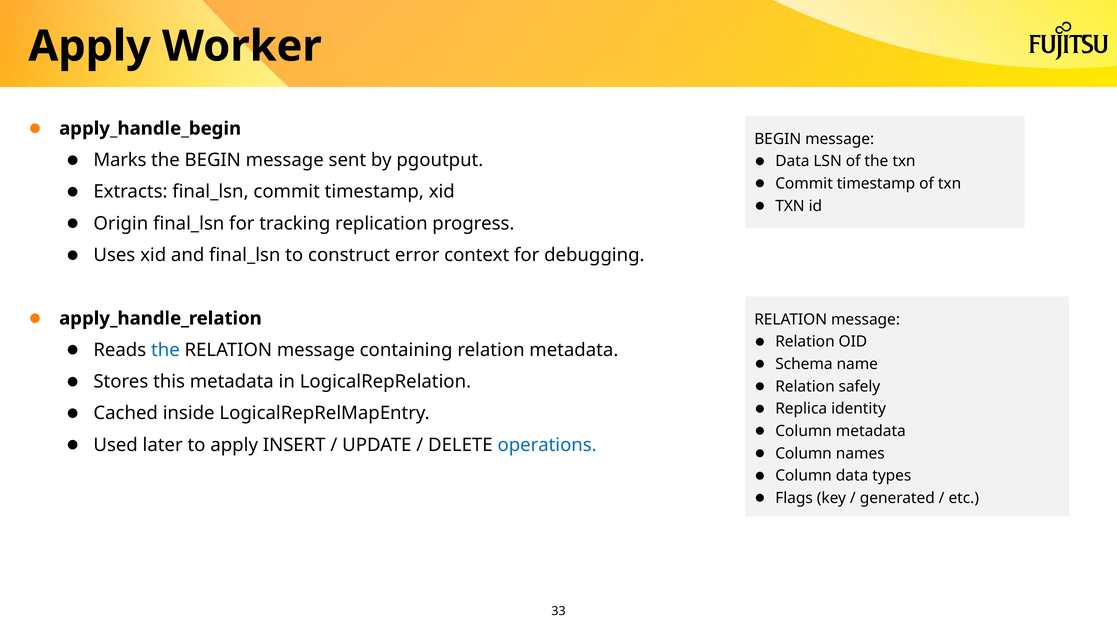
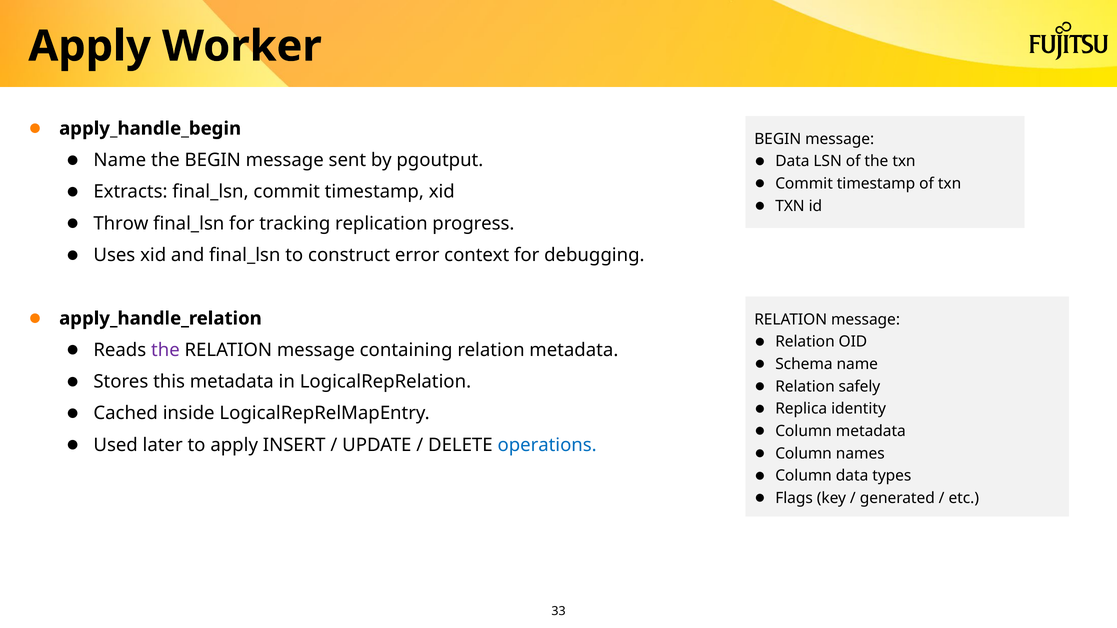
Marks at (120, 160): Marks -> Name
Origin: Origin -> Throw
the at (165, 350) colour: blue -> purple
